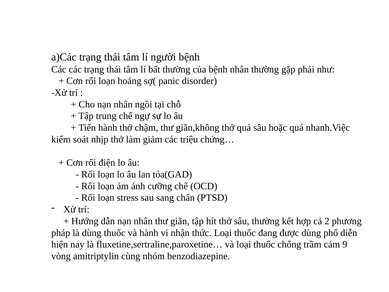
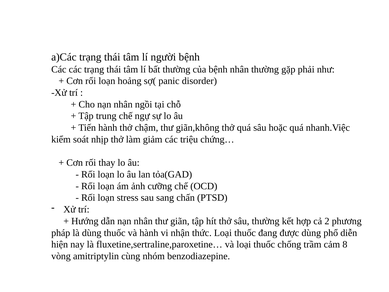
điện: điện -> thay
9: 9 -> 8
